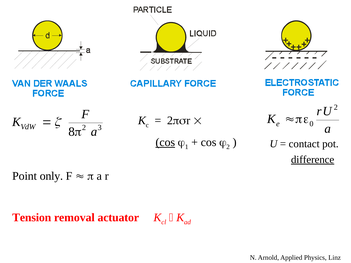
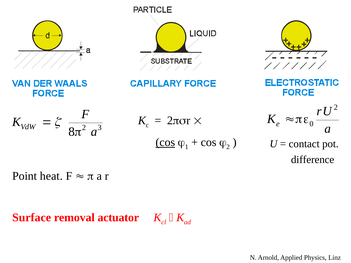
difference underline: present -> none
only: only -> heat
Tension: Tension -> Surface
